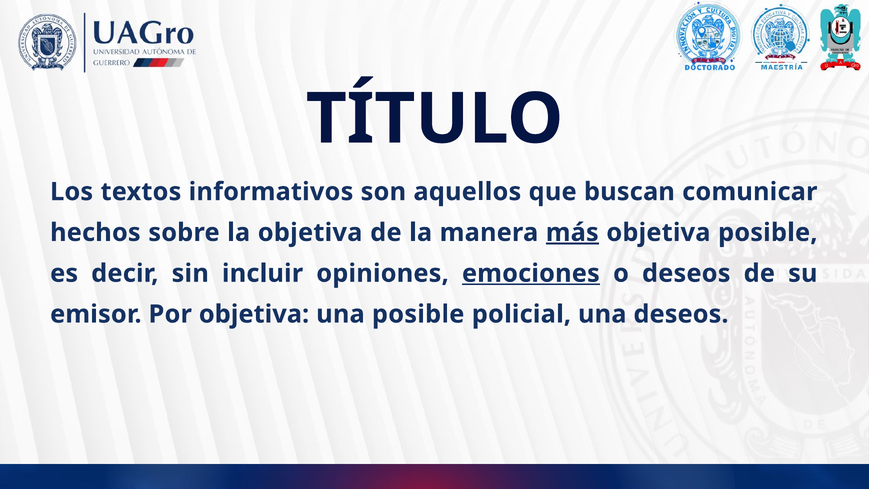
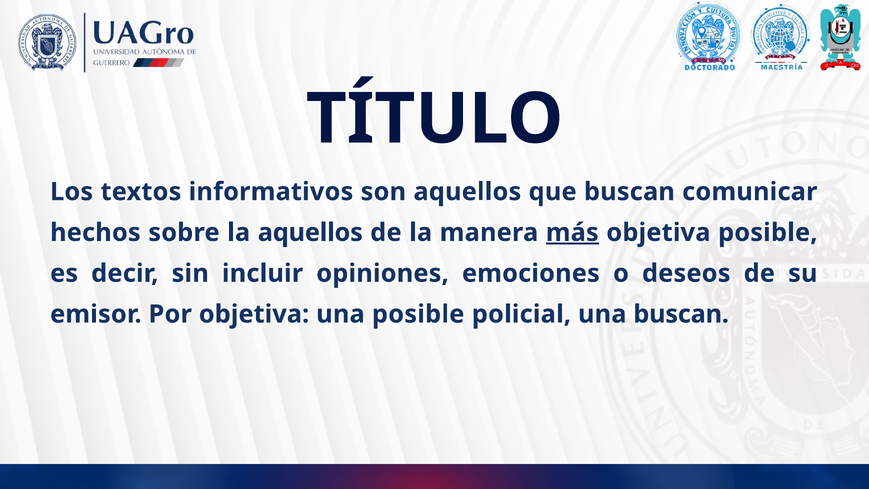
la objetiva: objetiva -> aquellos
emociones underline: present -> none
una deseos: deseos -> buscan
